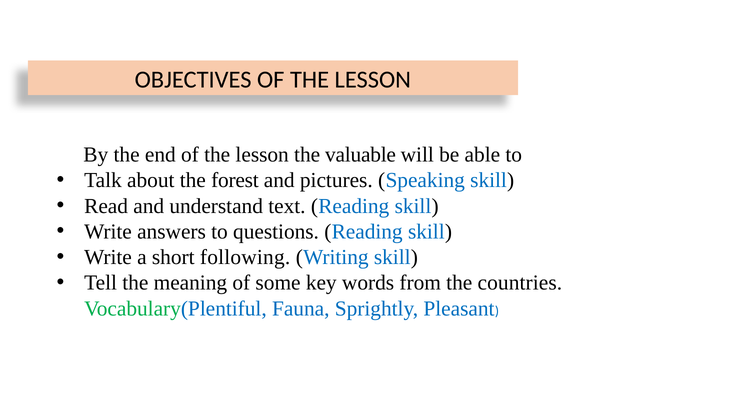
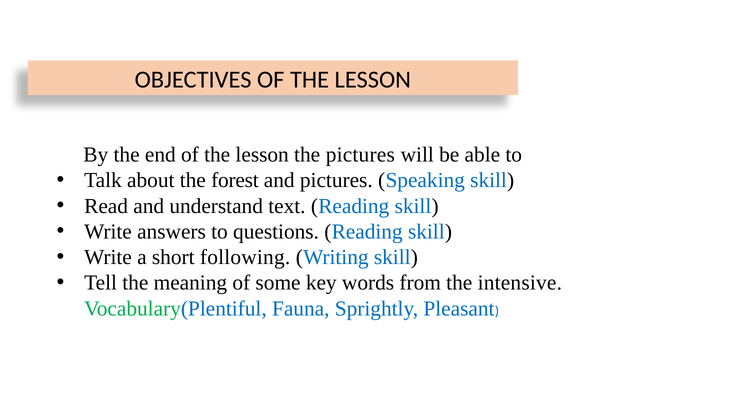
the valuable: valuable -> pictures
countries: countries -> intensive
